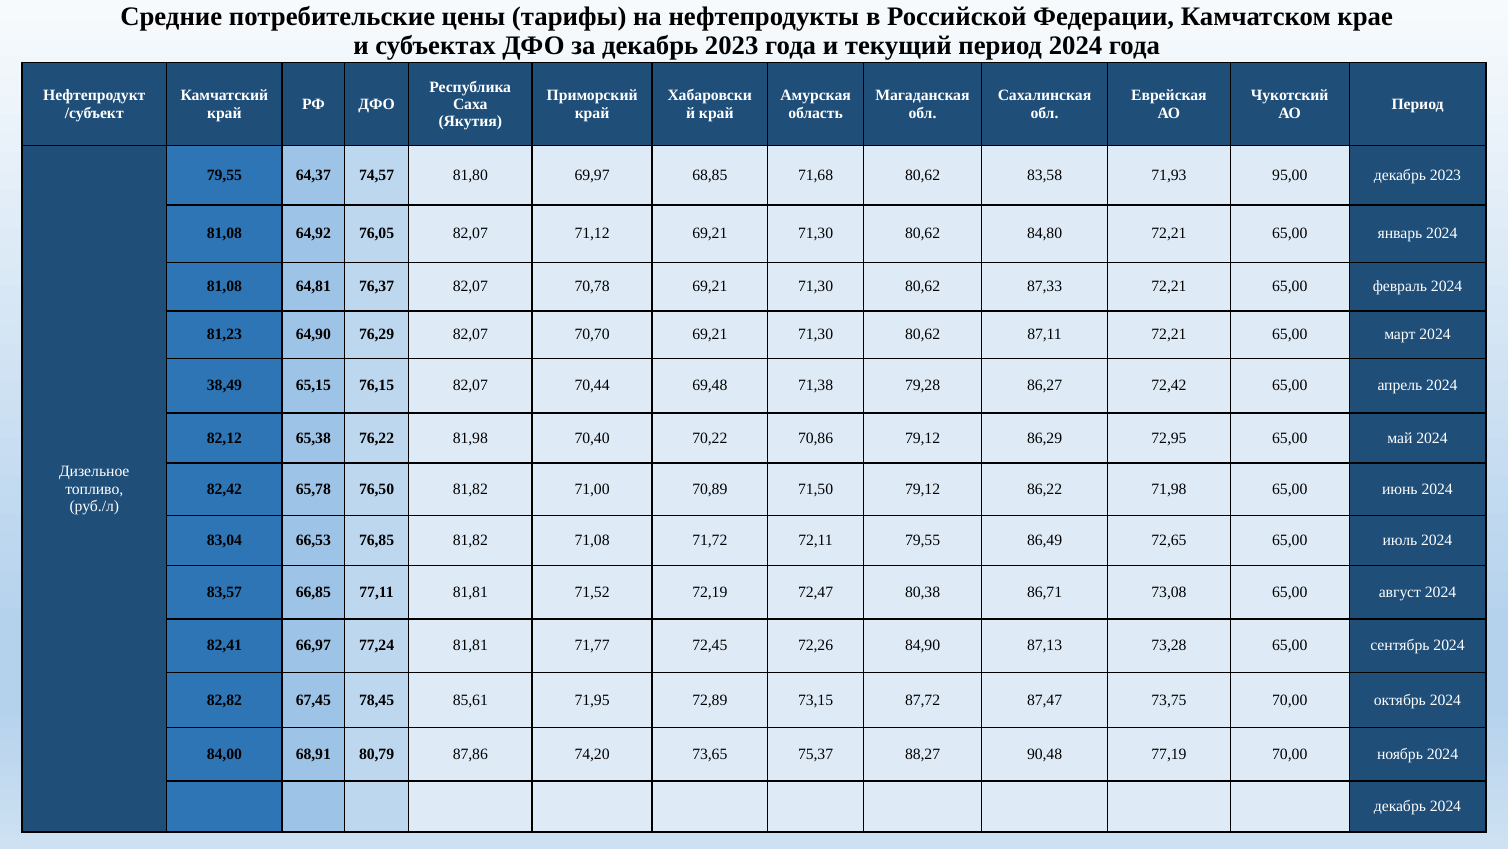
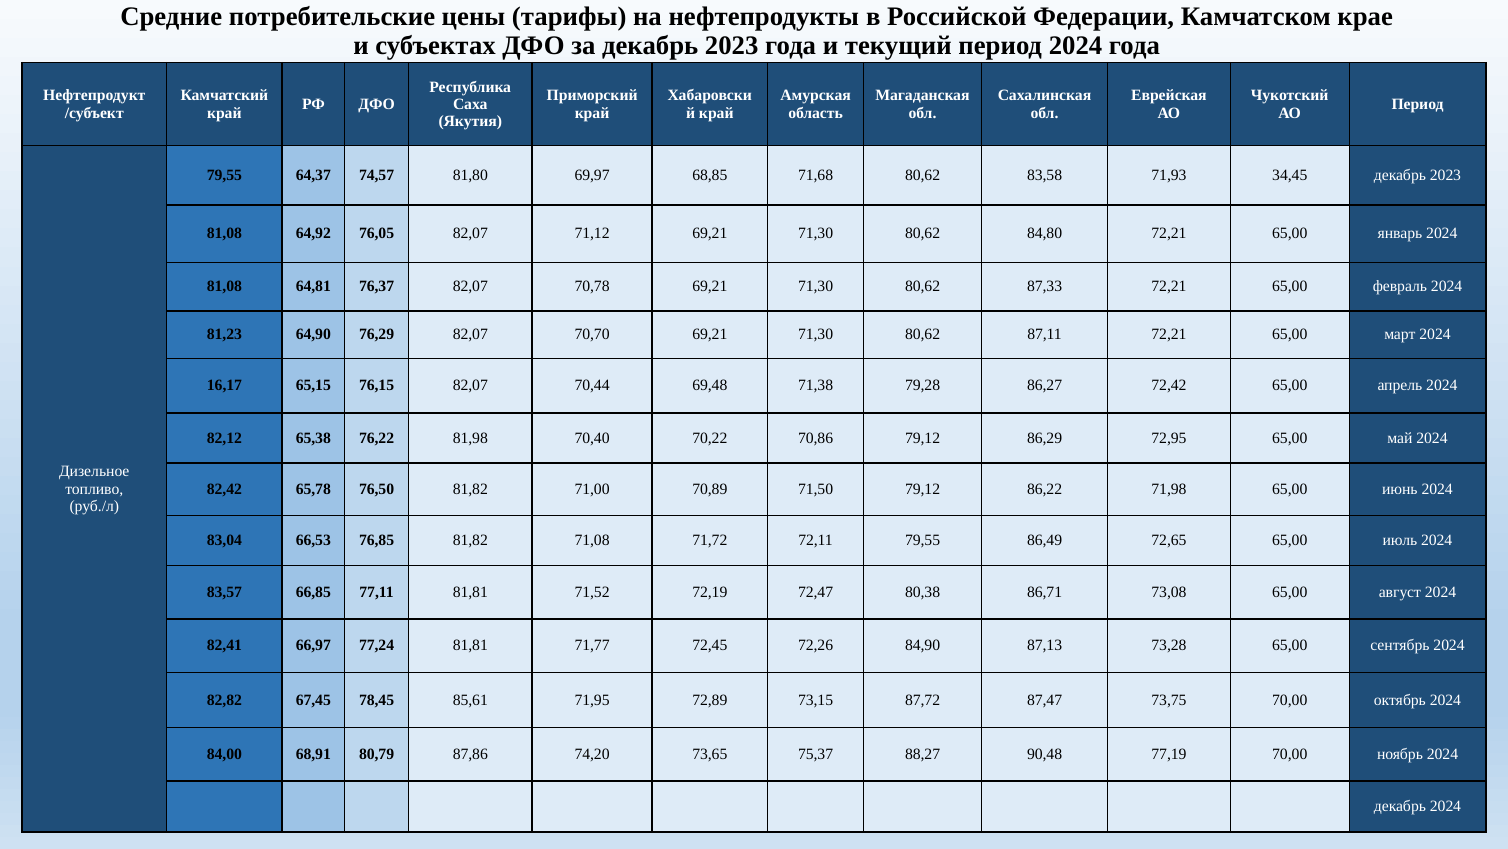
95,00: 95,00 -> 34,45
38,49: 38,49 -> 16,17
